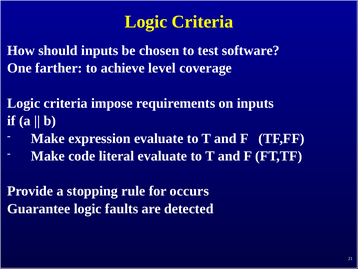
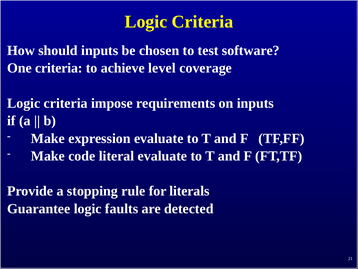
One farther: farther -> criteria
occurs: occurs -> literals
